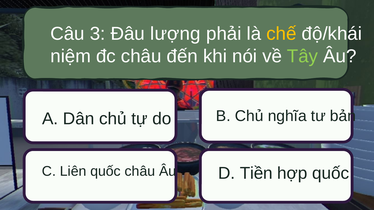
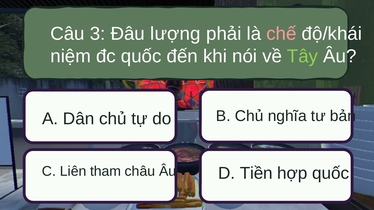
chế colour: yellow -> pink
đc châu: châu -> quốc
Liên quốc: quốc -> tham
